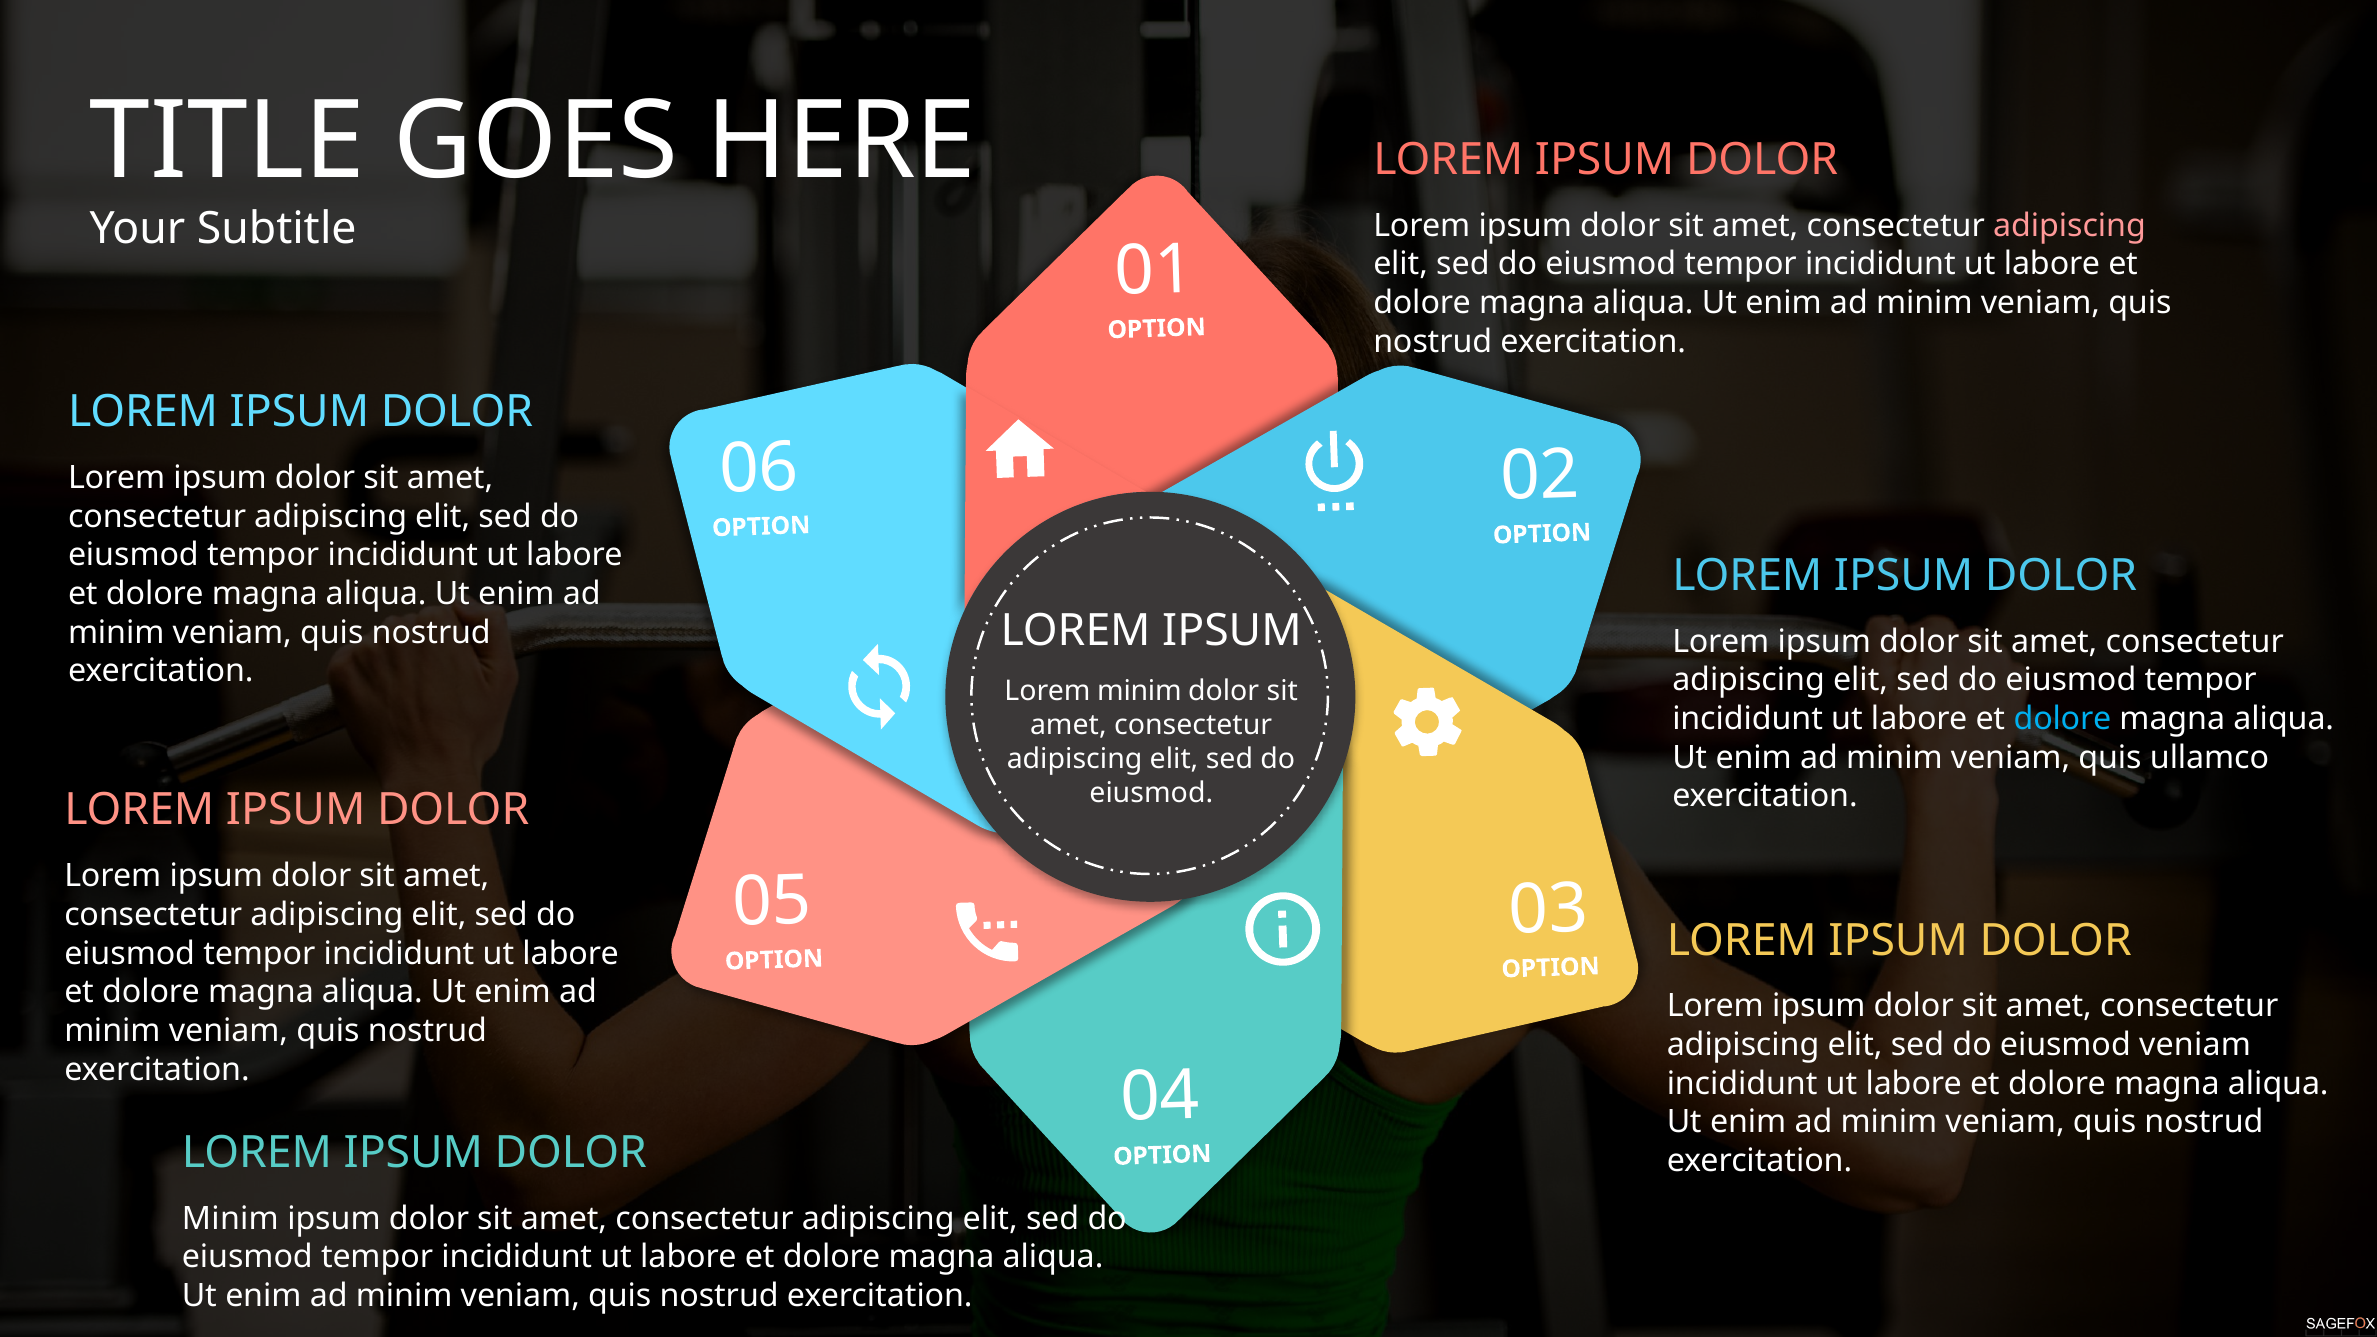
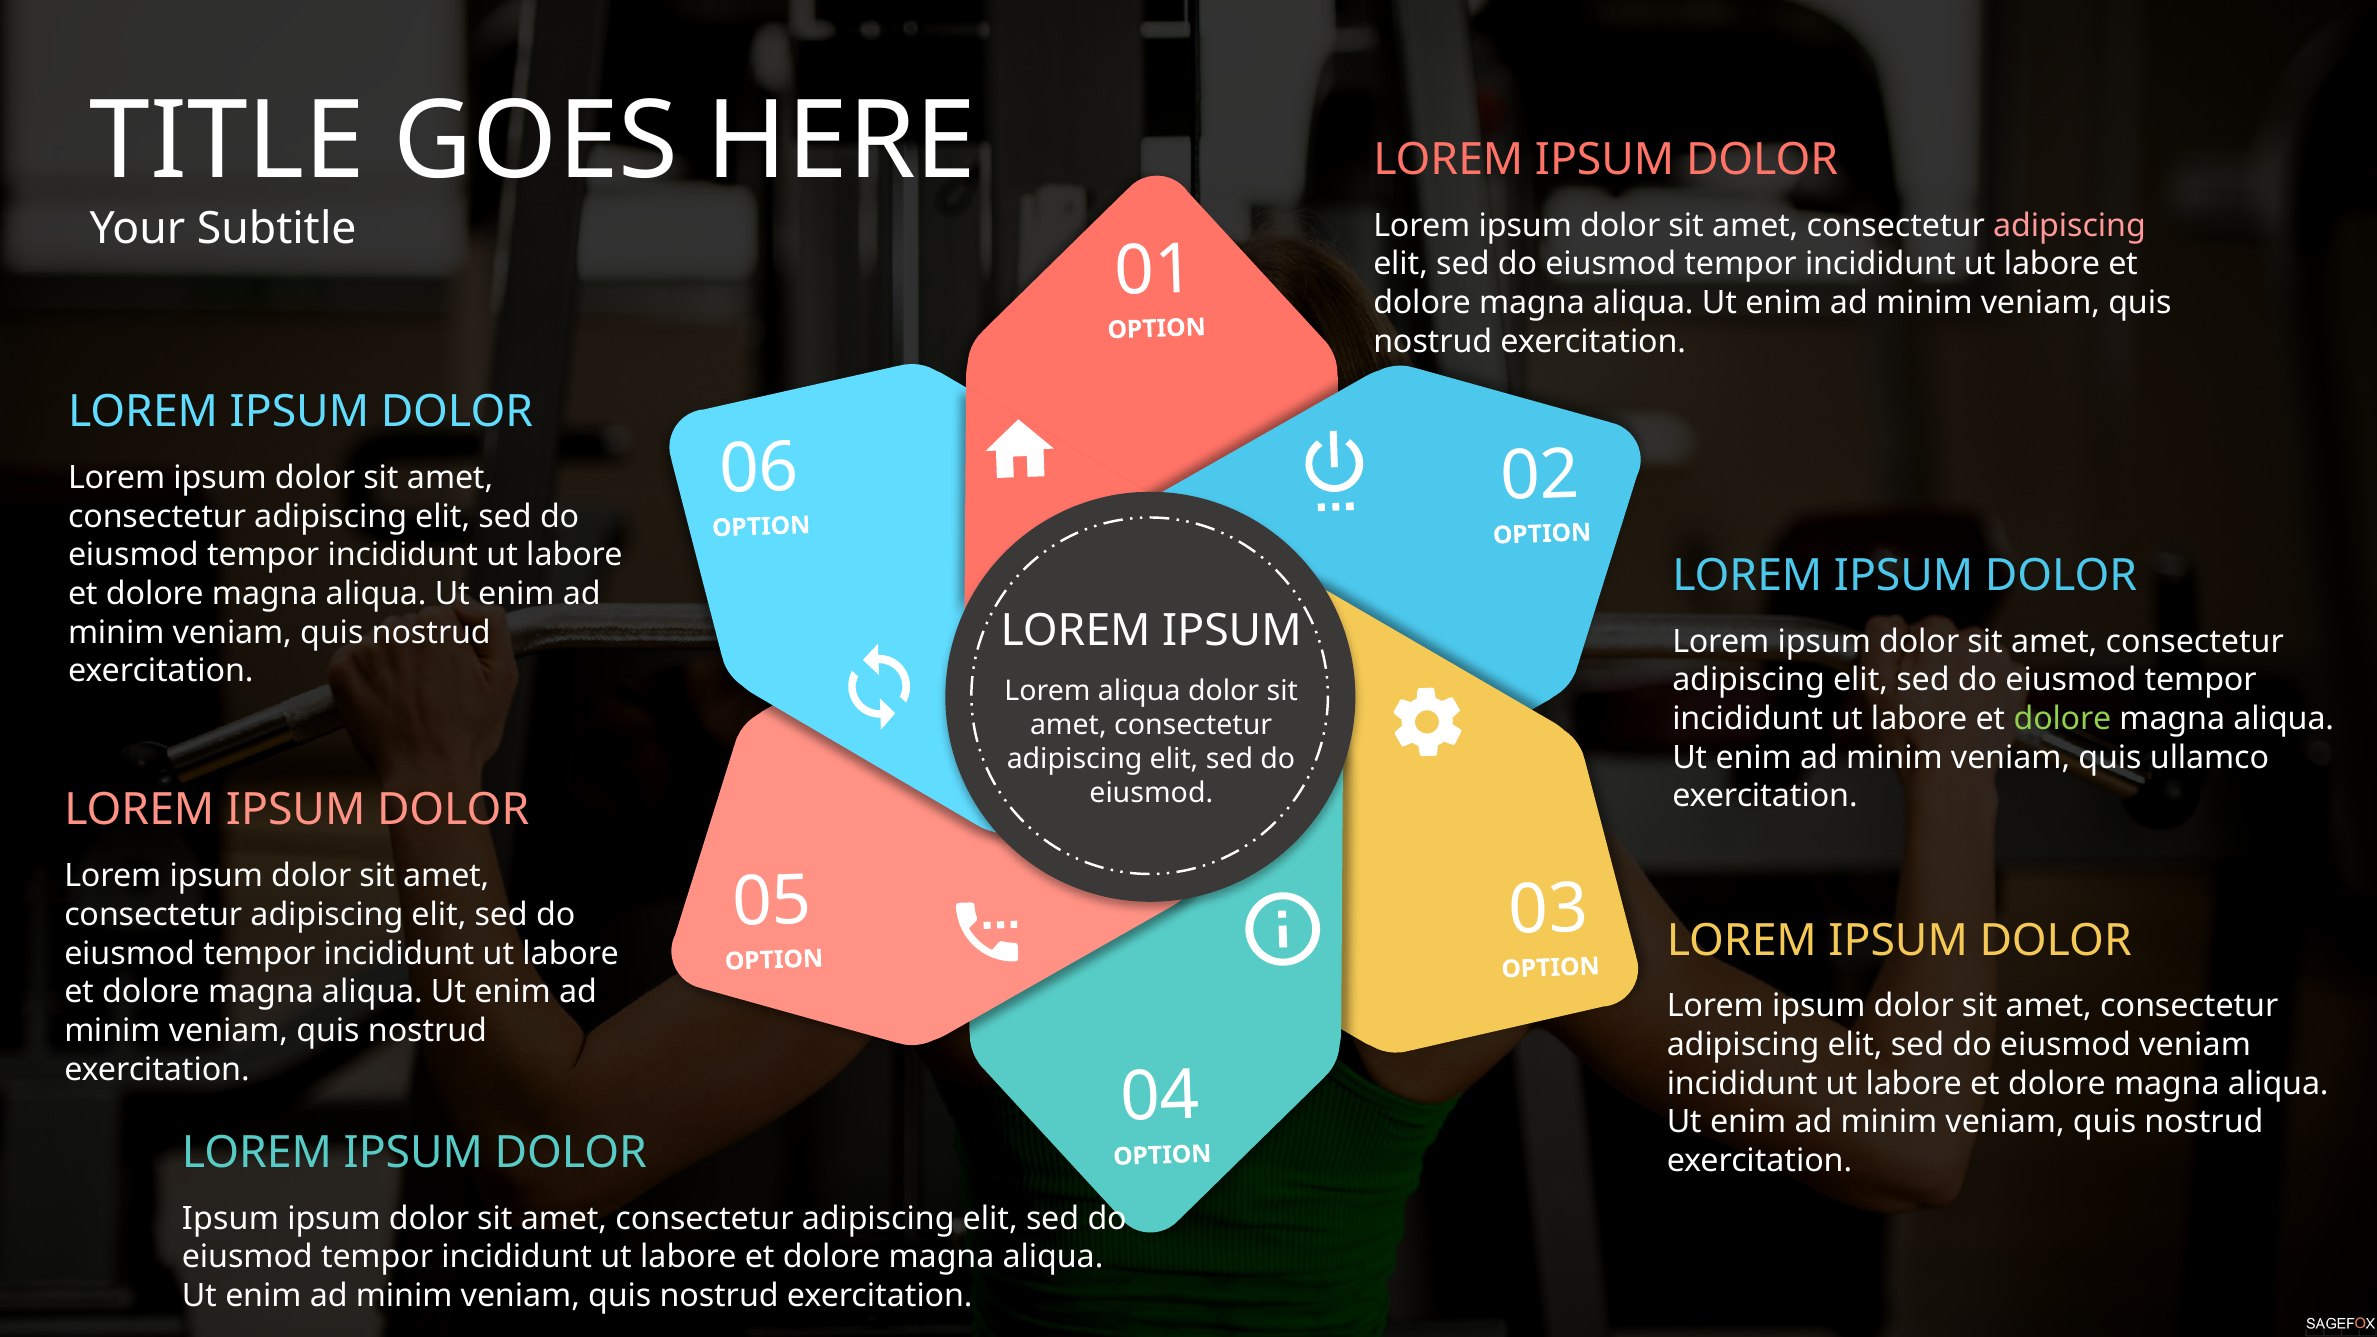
Lorem minim: minim -> aliqua
dolore at (2062, 719) colour: light blue -> light green
Minim at (230, 1218): Minim -> Ipsum
